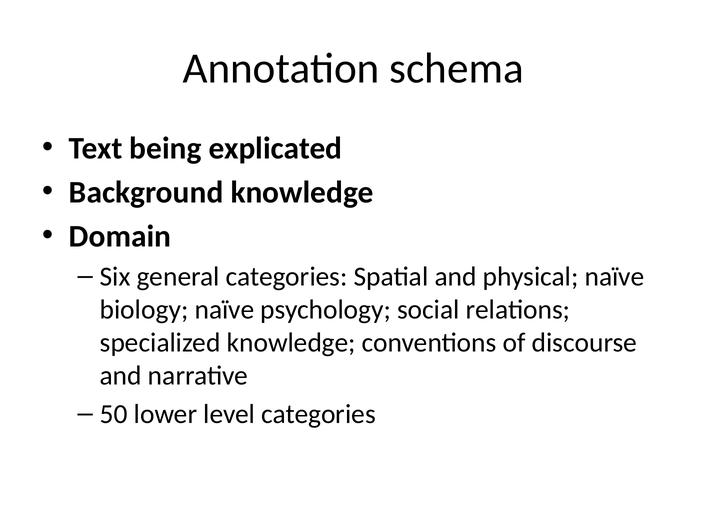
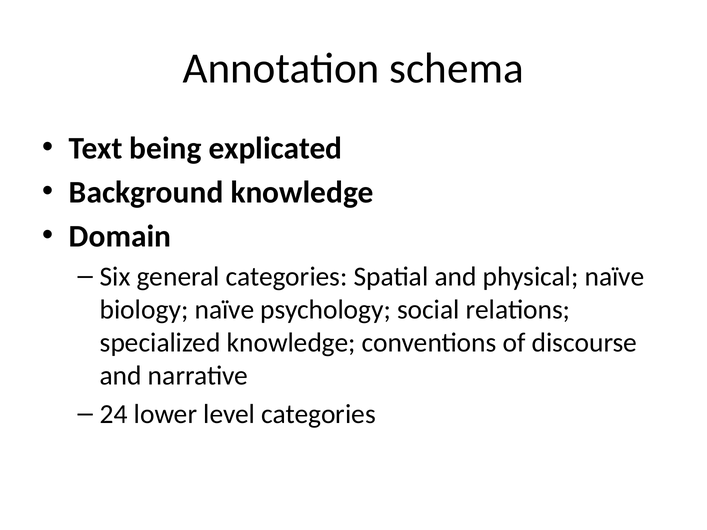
50: 50 -> 24
